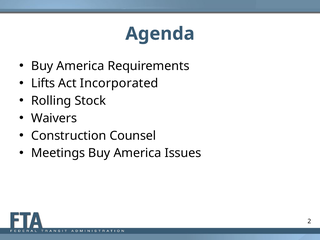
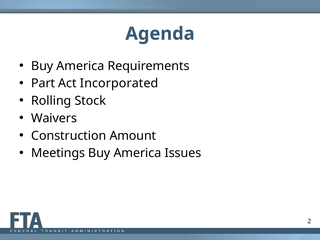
Lifts: Lifts -> Part
Counsel: Counsel -> Amount
